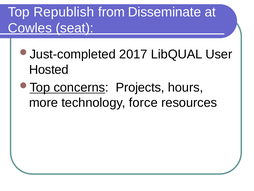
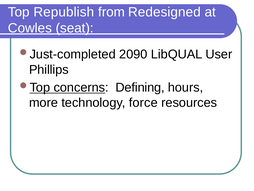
Disseminate: Disseminate -> Redesigned
2017: 2017 -> 2090
Hosted: Hosted -> Phillips
Projects: Projects -> Defining
